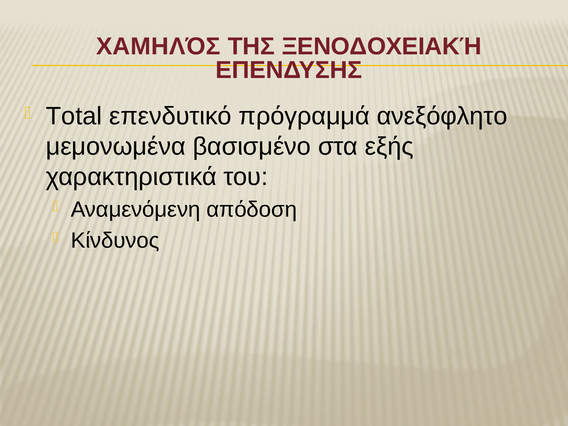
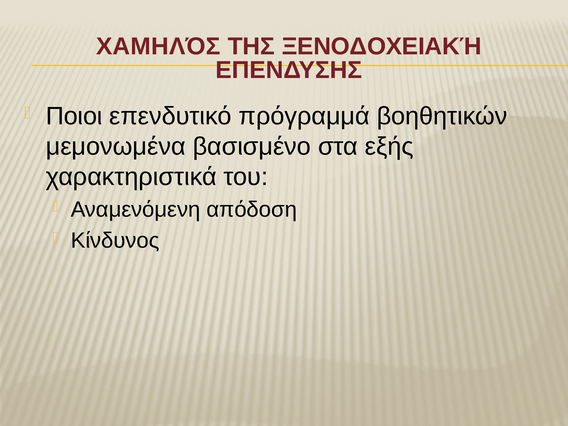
Total: Total -> Ποιοι
ανεξόφλητο: ανεξόφλητο -> βοηθητικών
